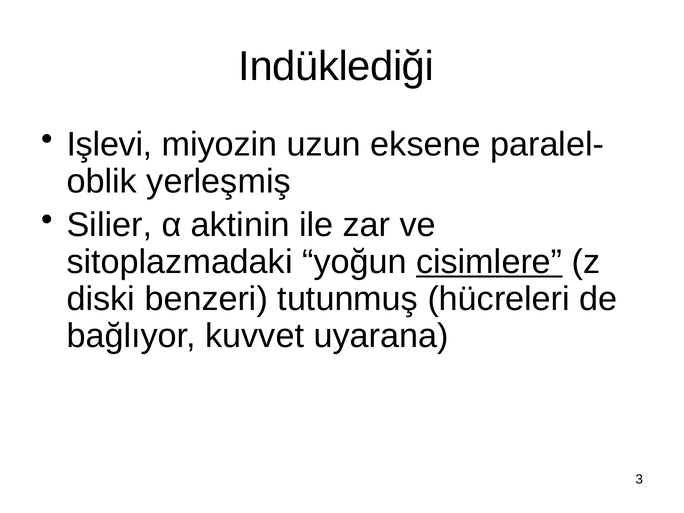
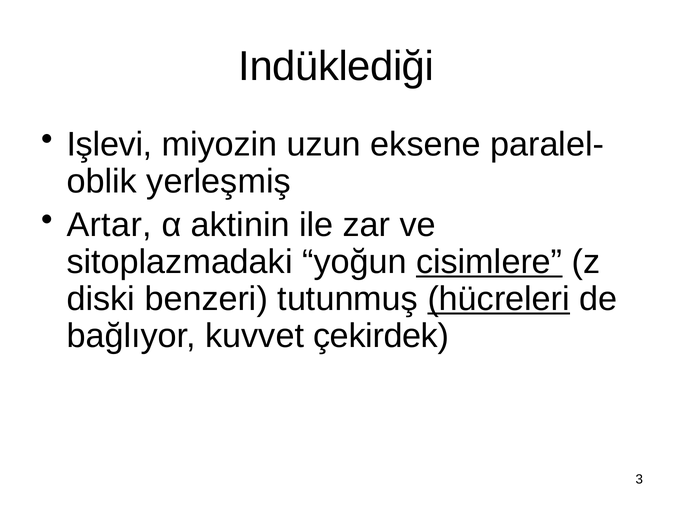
Silier: Silier -> Artar
hücreleri underline: none -> present
uyarana: uyarana -> çekirdek
